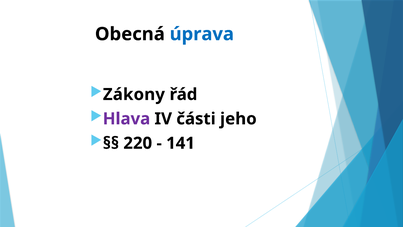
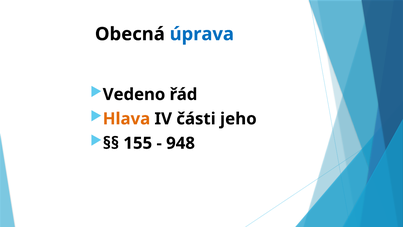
Zákony: Zákony -> Vedeno
Hlava colour: purple -> orange
220: 220 -> 155
141: 141 -> 948
